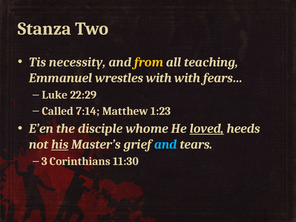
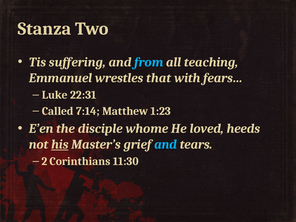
necessity: necessity -> suffering
from colour: yellow -> light blue
wrestles with: with -> that
22:29: 22:29 -> 22:31
loved underline: present -> none
3: 3 -> 2
